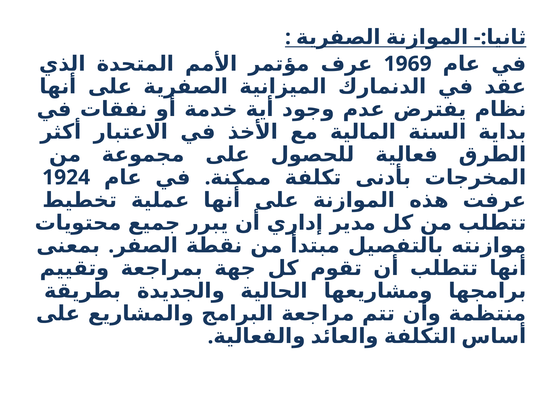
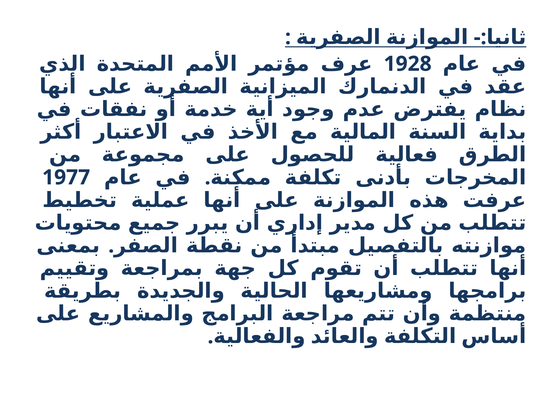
1969: 1969 -> 1928
1924: 1924 -> 1977
